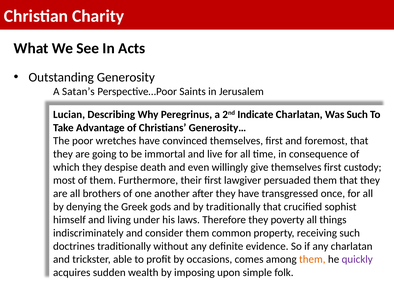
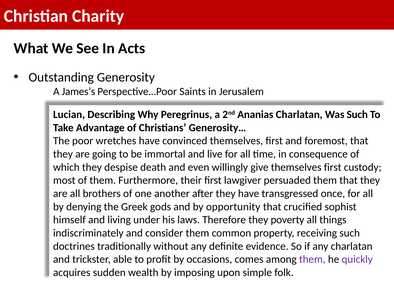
Satan’s: Satan’s -> James’s
Indicate: Indicate -> Ananias
by traditionally: traditionally -> opportunity
them at (312, 259) colour: orange -> purple
